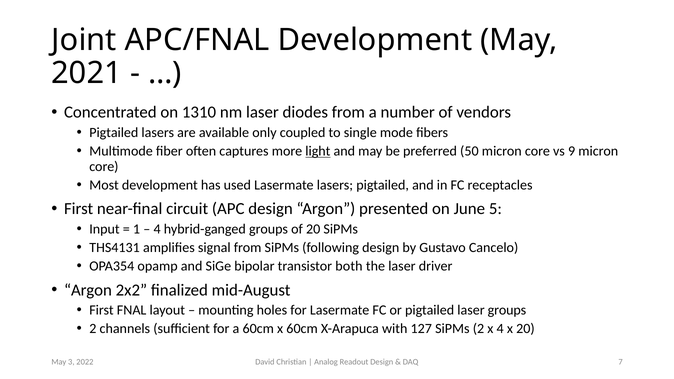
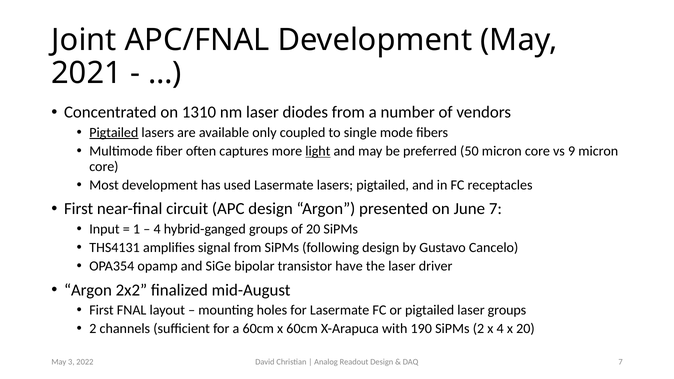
Pigtailed at (114, 133) underline: none -> present
June 5: 5 -> 7
both: both -> have
127: 127 -> 190
